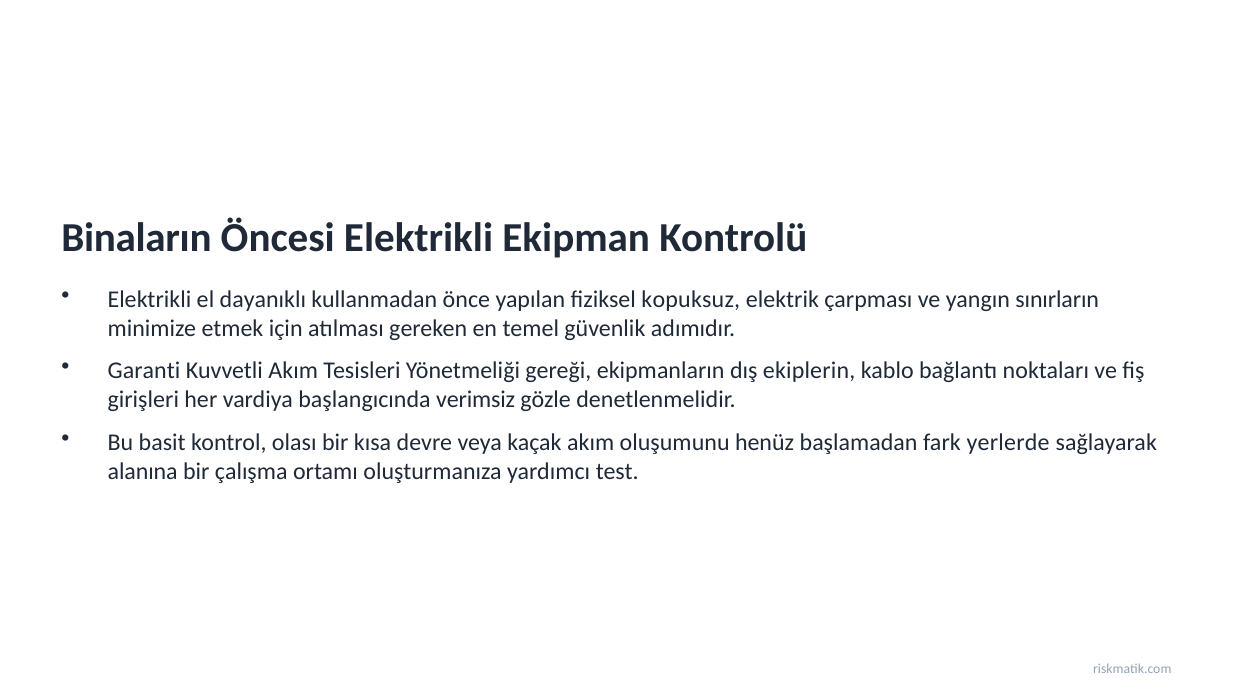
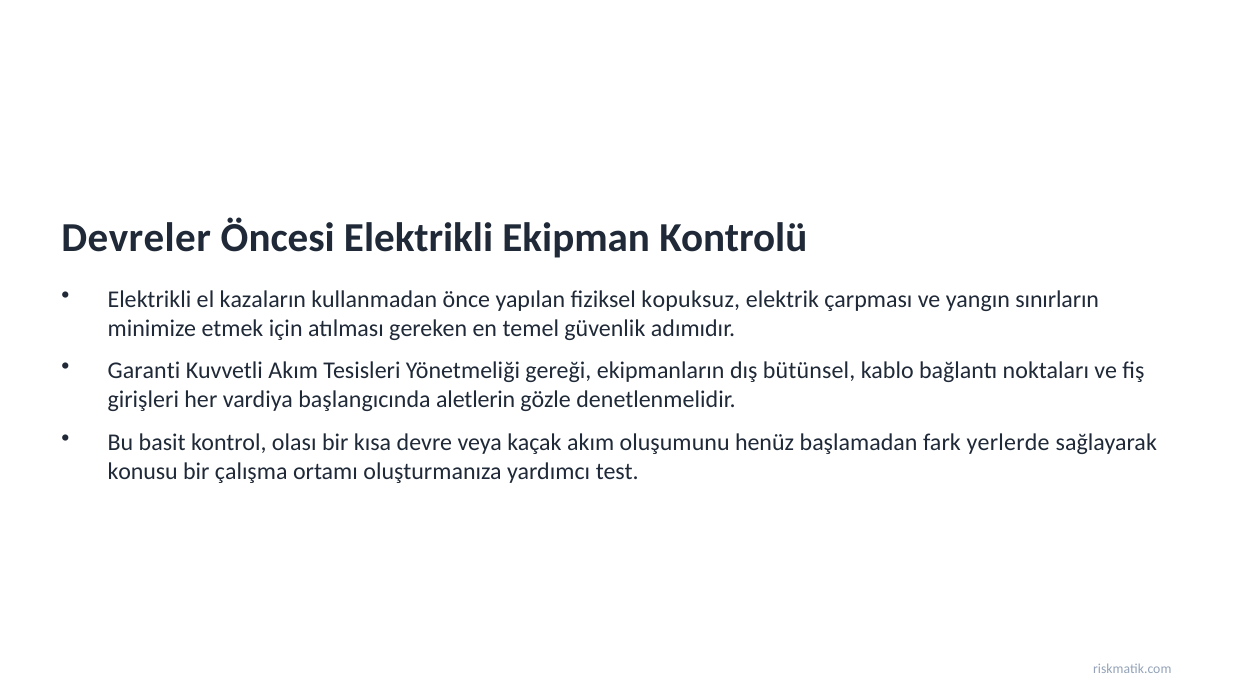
Binaların: Binaların -> Devreler
dayanıklı: dayanıklı -> kazaların
ekiplerin: ekiplerin -> bütünsel
verimsiz: verimsiz -> aletlerin
alanına: alanına -> konusu
